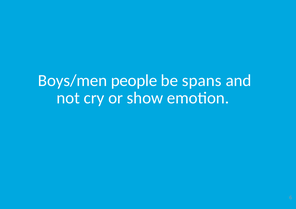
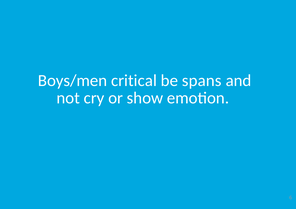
people: people -> critical
